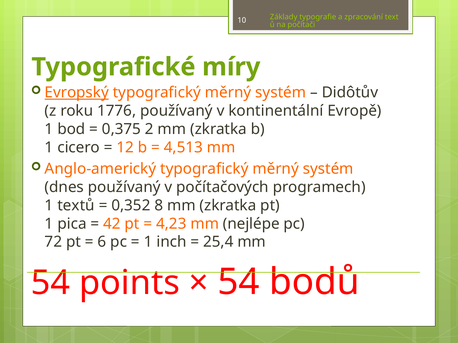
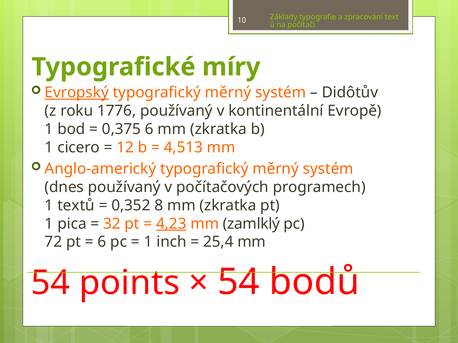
0,375 2: 2 -> 6
42: 42 -> 32
4,23 underline: none -> present
nejlépe: nejlépe -> zamlklý
